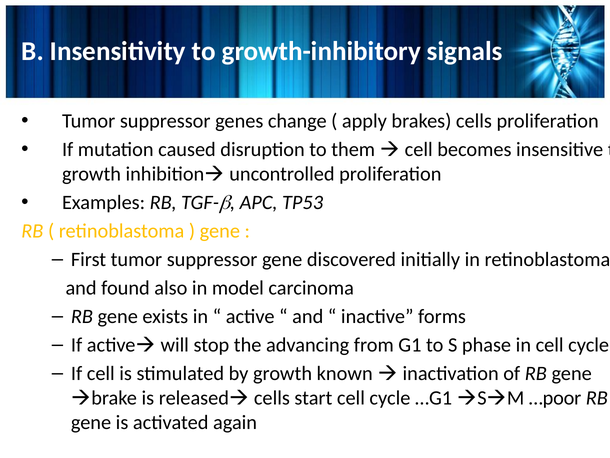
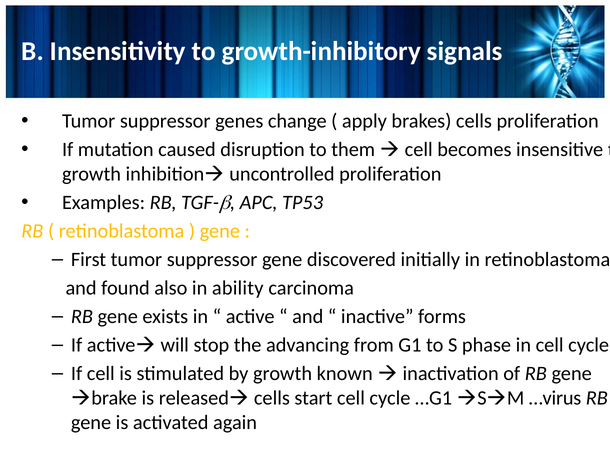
model: model -> ability
…poor: …poor -> …virus
